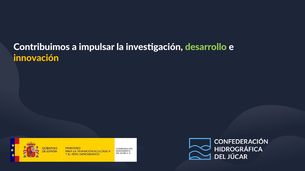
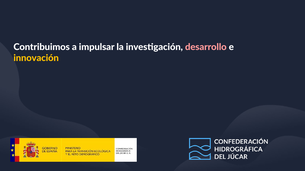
desarrollo colour: light green -> pink
